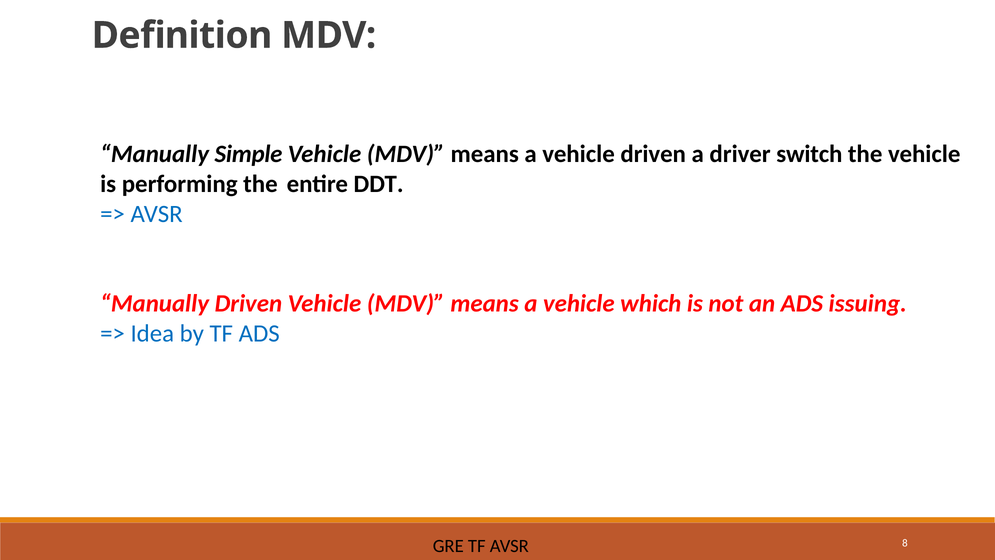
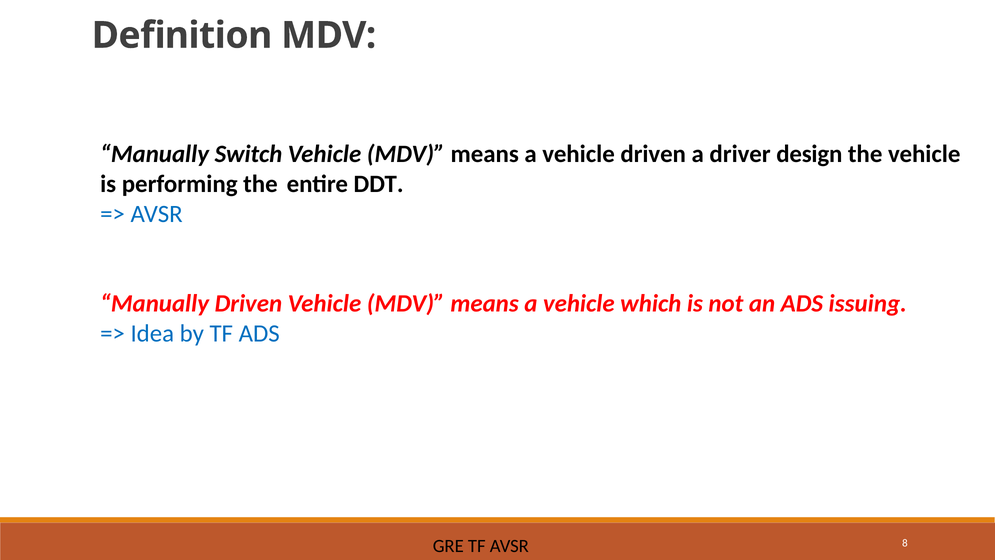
Simple: Simple -> Switch
switch: switch -> design
